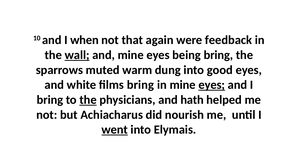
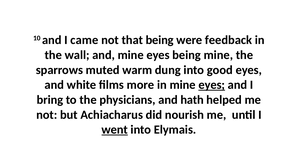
when: when -> came
that again: again -> being
wall underline: present -> none
being bring: bring -> mine
films bring: bring -> more
the at (88, 100) underline: present -> none
